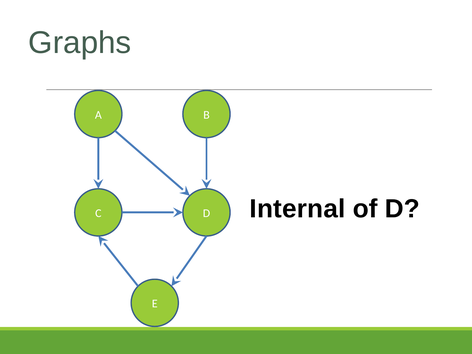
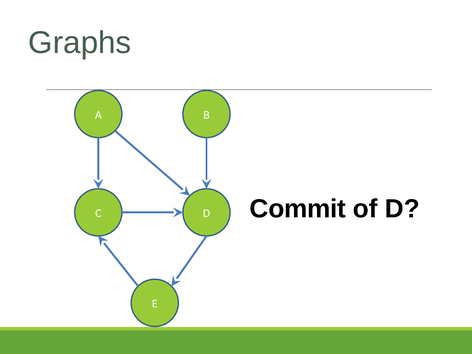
Internal: Internal -> Commit
